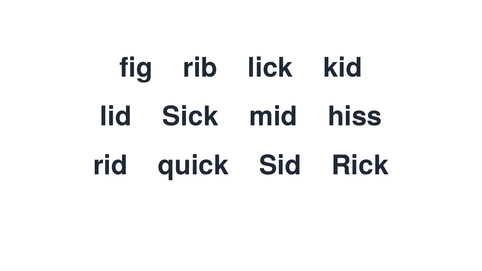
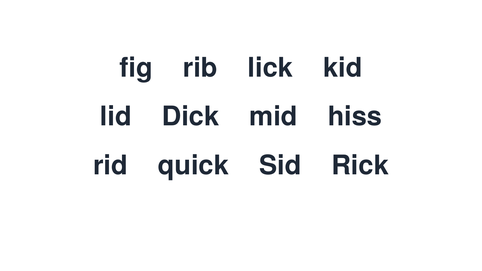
Sick: Sick -> Dick
